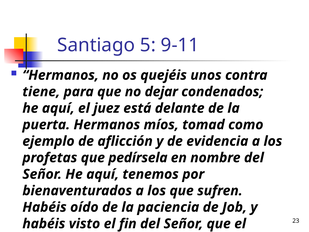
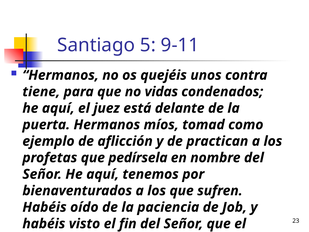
dejar: dejar -> vidas
evidencia: evidencia -> practican
